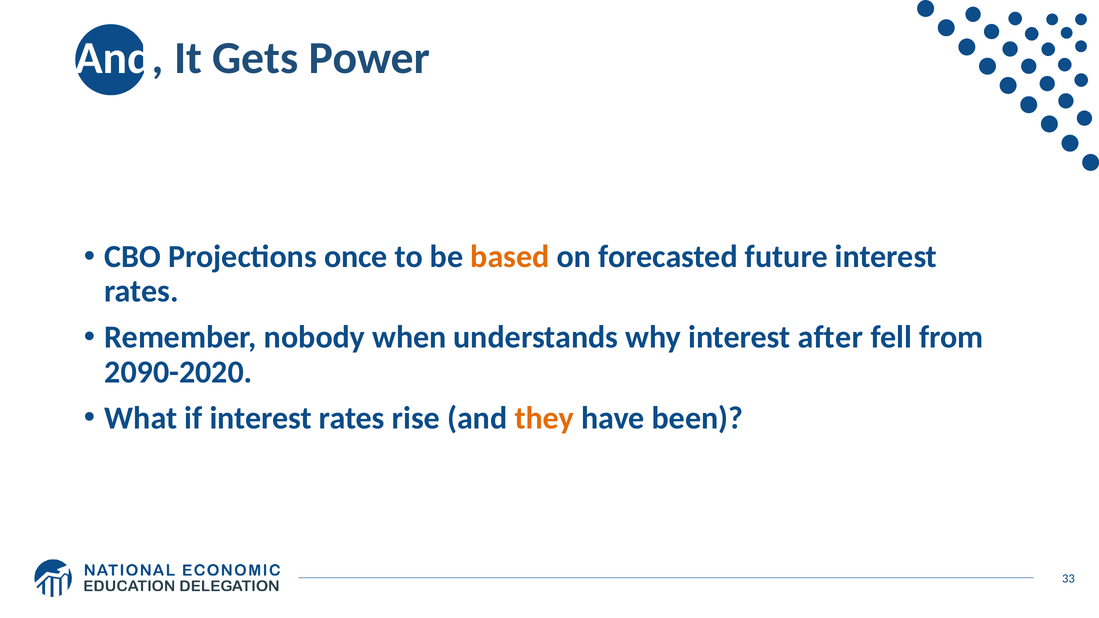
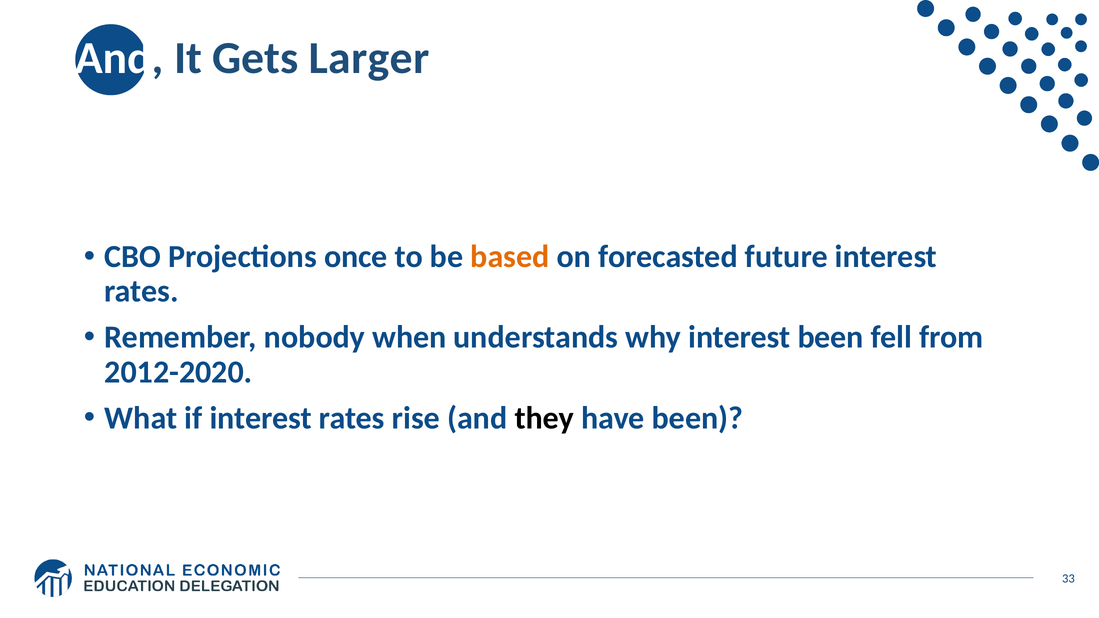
Power: Power -> Larger
interest after: after -> been
2090-2020: 2090-2020 -> 2012-2020
they colour: orange -> black
